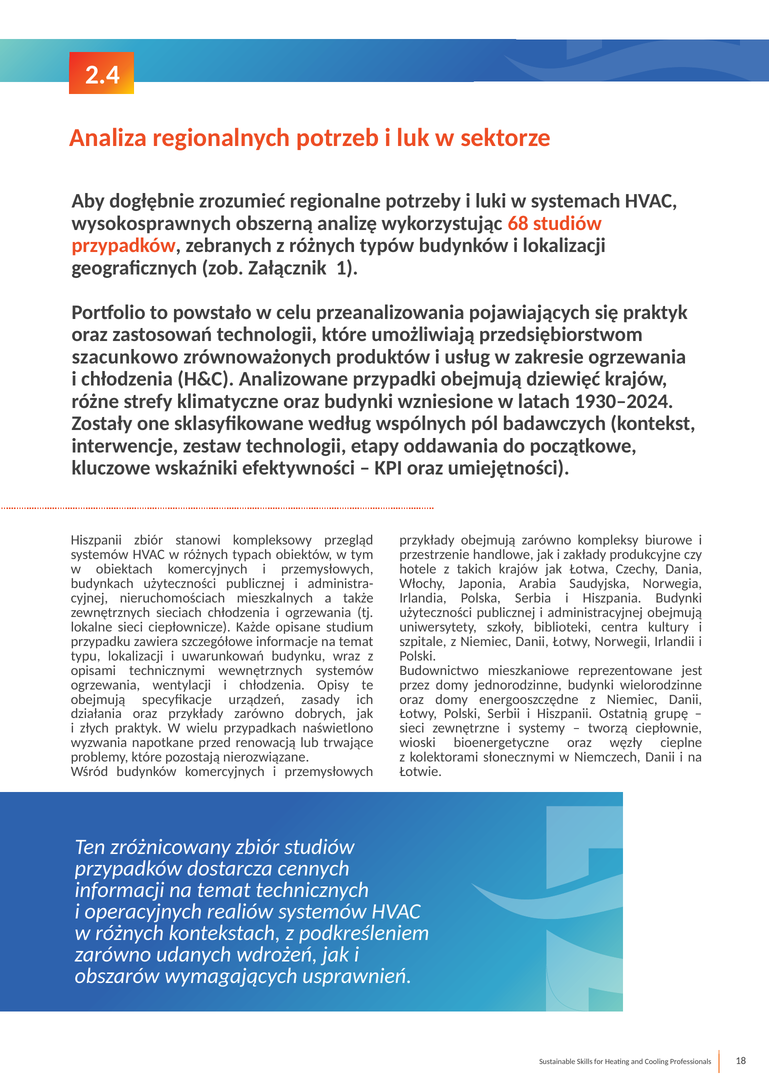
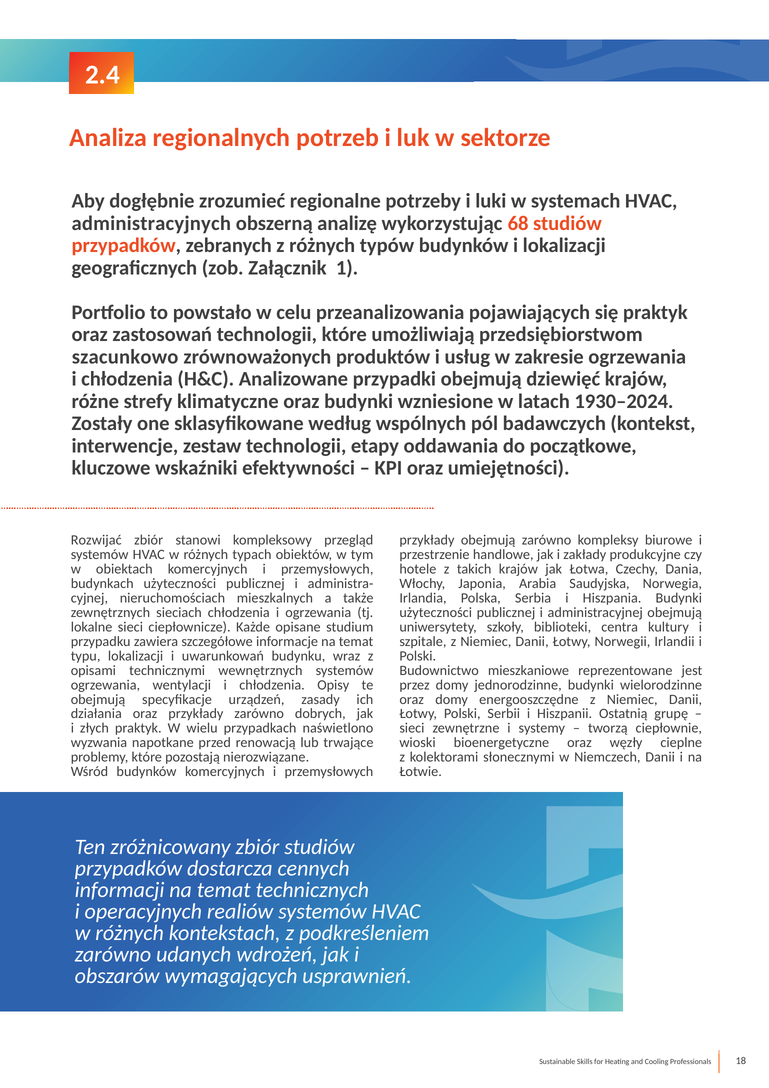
wysokosprawnych: wysokosprawnych -> administracyjnych
Hiszpanii at (96, 540): Hiszpanii -> Rozwijać
